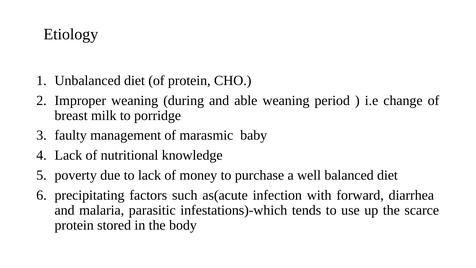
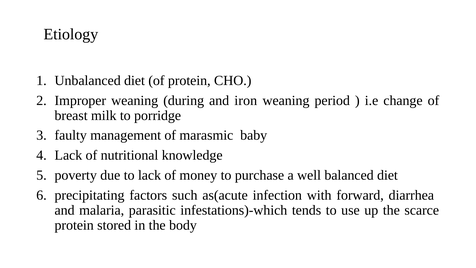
able: able -> iron
